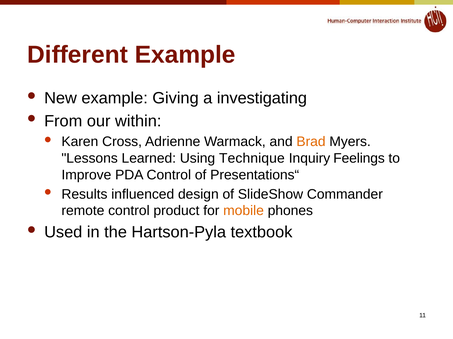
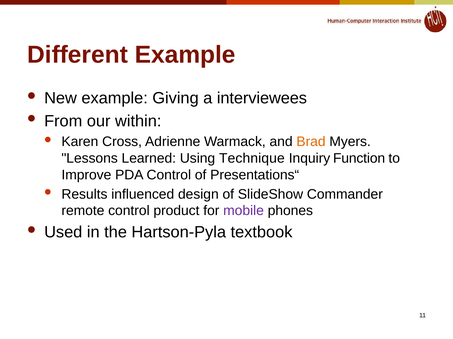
investigating: investigating -> interviewees
Feelings: Feelings -> Function
mobile colour: orange -> purple
